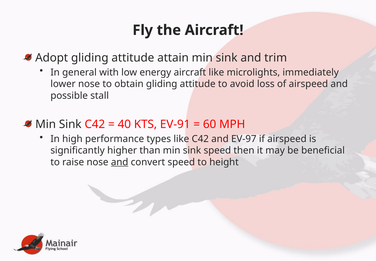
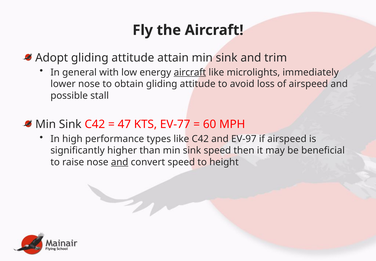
aircraft at (190, 72) underline: none -> present
40: 40 -> 47
EV-91: EV-91 -> EV-77
